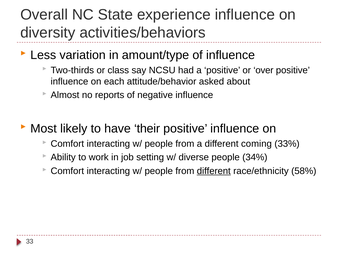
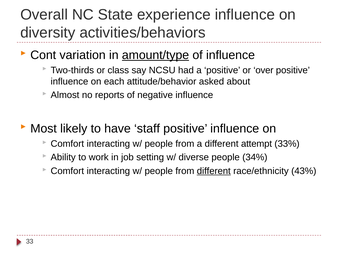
Less: Less -> Cont
amount/type underline: none -> present
their: their -> staff
coming: coming -> attempt
58%: 58% -> 43%
